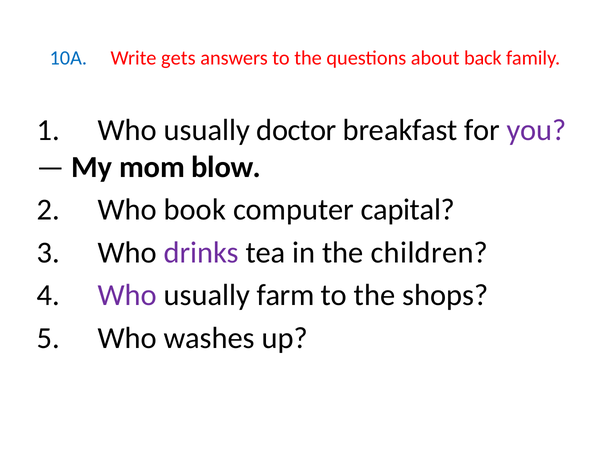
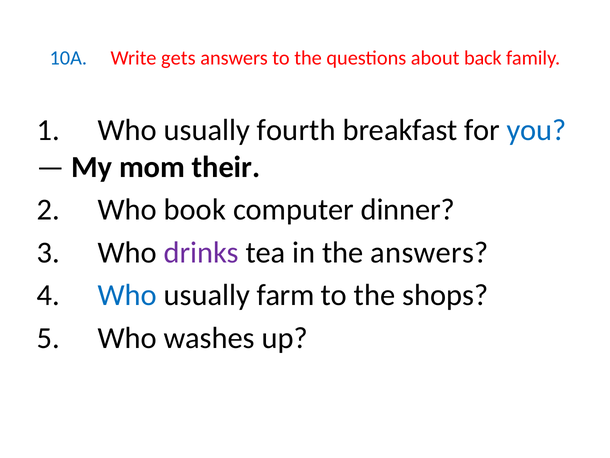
doctor: doctor -> fourth
you colour: purple -> blue
blow: blow -> their
capital: capital -> dinner
the children: children -> answers
Who at (127, 295) colour: purple -> blue
